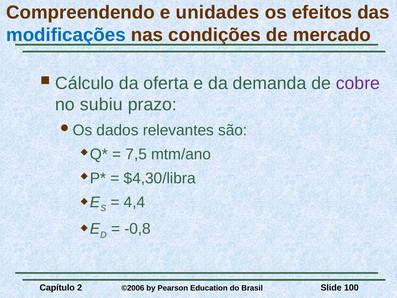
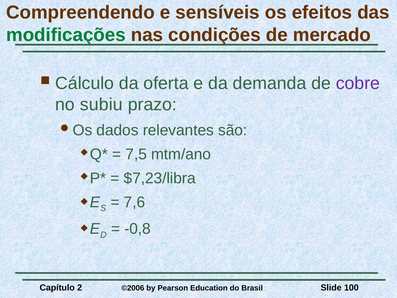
unidades: unidades -> sensíveis
modificações colour: blue -> green
$4,30/libra: $4,30/libra -> $7,23/libra
4,4: 4,4 -> 7,6
